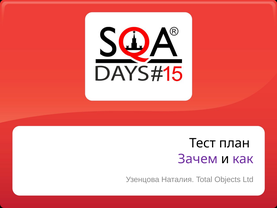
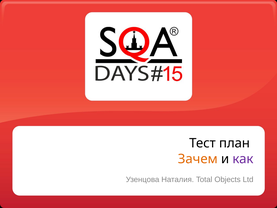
Зачем colour: purple -> orange
